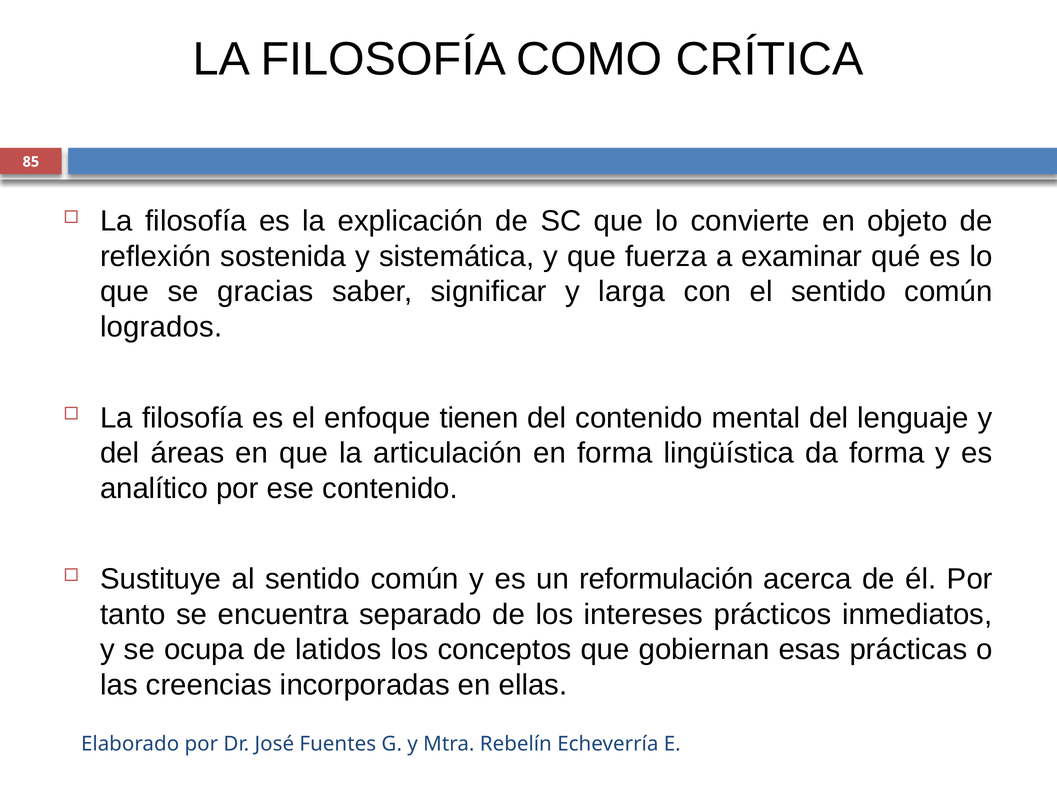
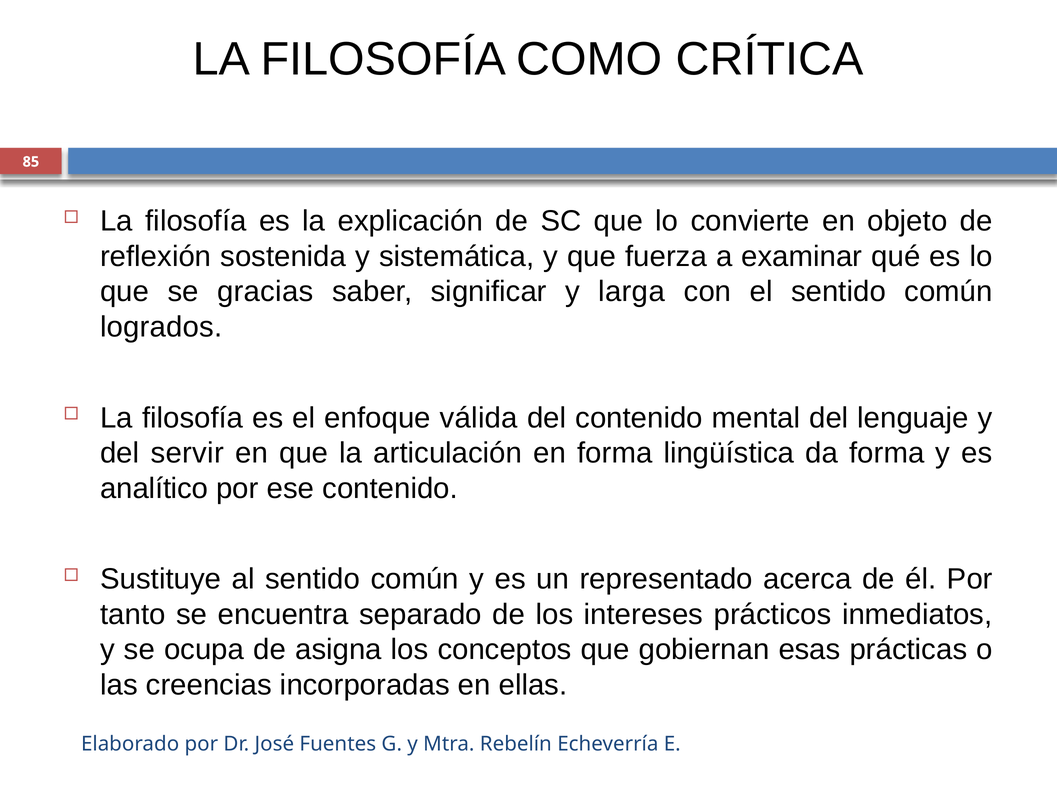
tienen: tienen -> válida
áreas: áreas -> servir
reformulación: reformulación -> representado
latidos: latidos -> asigna
